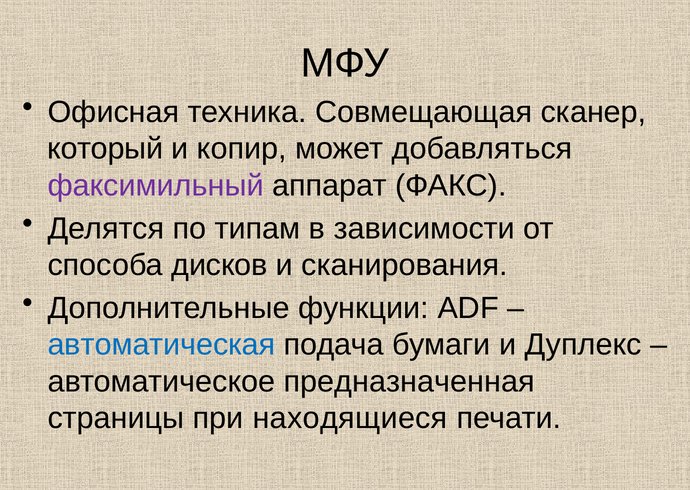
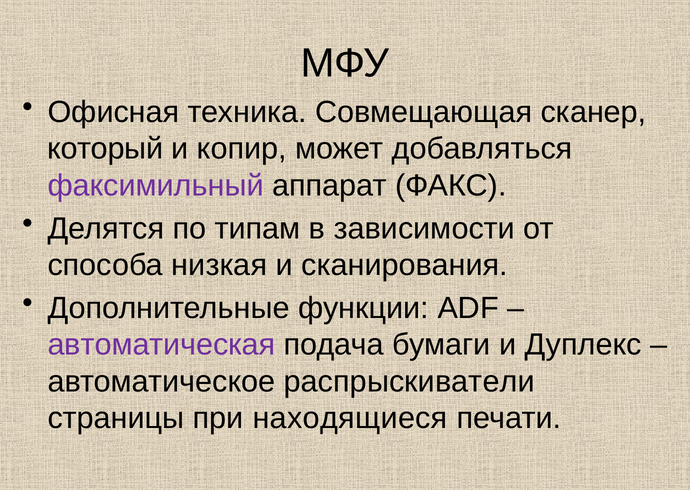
дисков: дисков -> низкая
автоматическая colour: blue -> purple
предназначенная: предназначенная -> распрыскиватели
